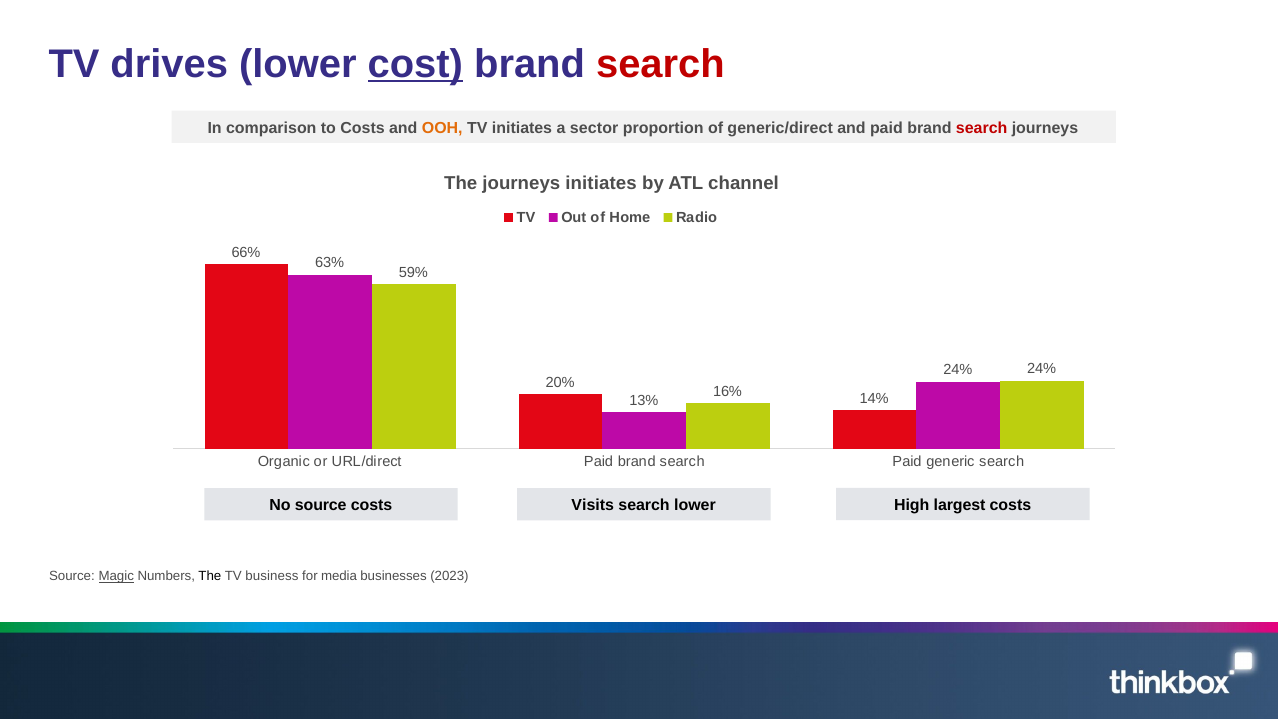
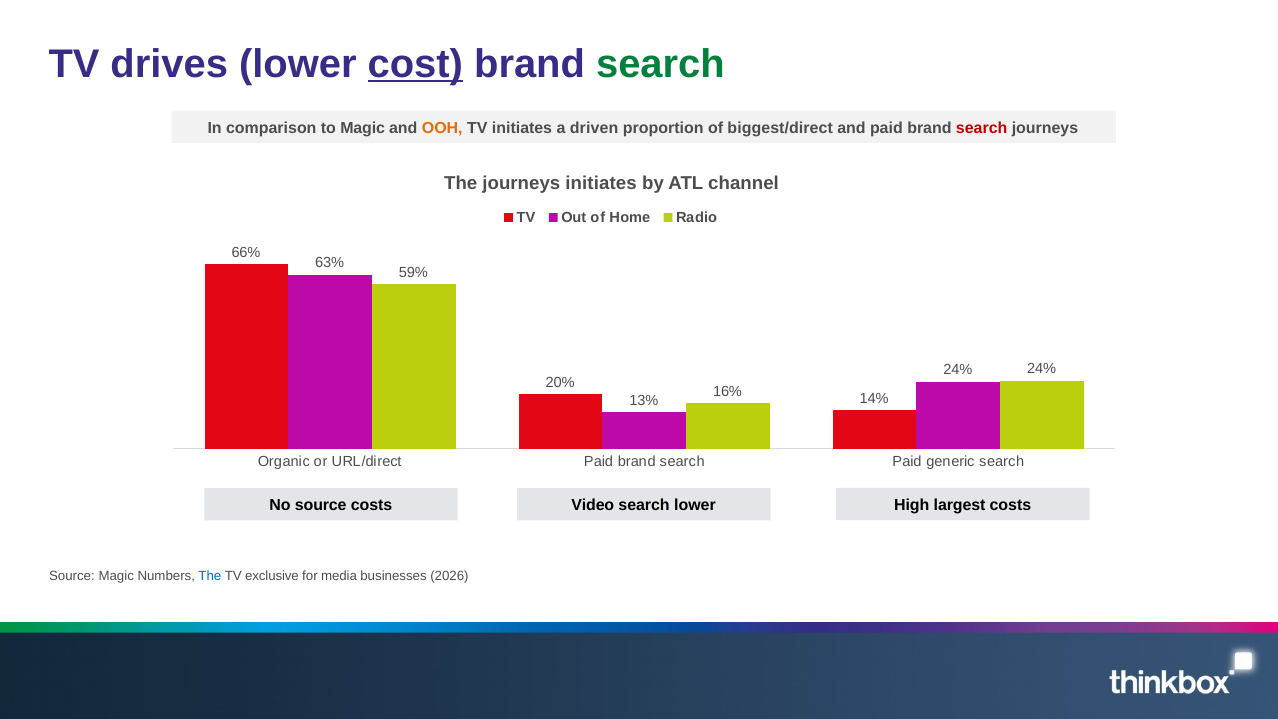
search at (660, 64) colour: red -> green
to Costs: Costs -> Magic
sector: sector -> driven
generic/direct: generic/direct -> biggest/direct
Visits: Visits -> Video
Magic at (116, 576) underline: present -> none
The at (210, 576) colour: black -> blue
business: business -> exclusive
2023: 2023 -> 2026
